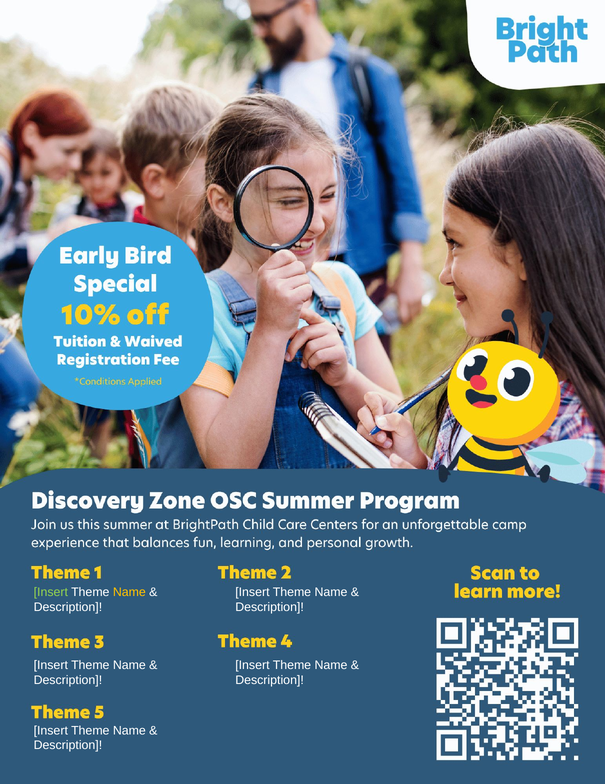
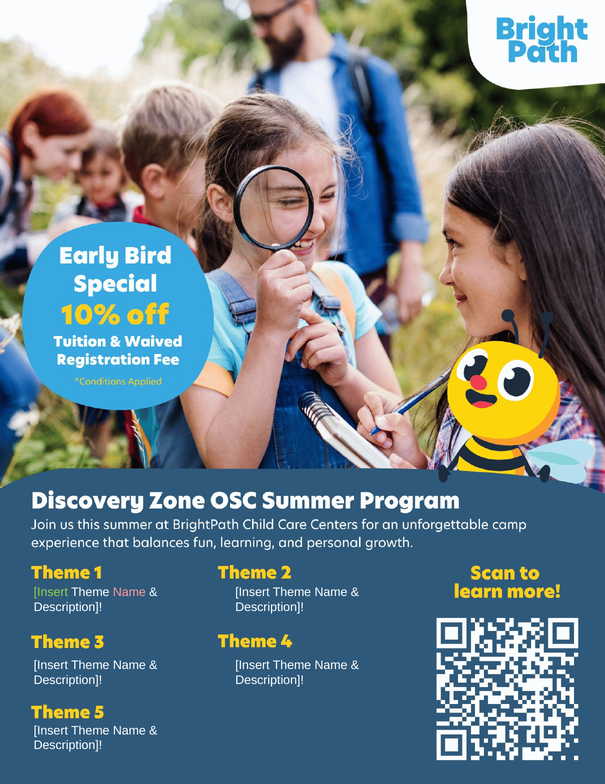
Name at (129, 591) colour: yellow -> pink
